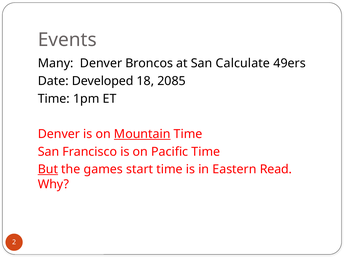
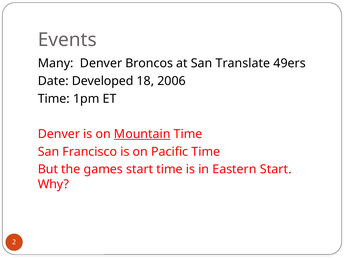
Calculate: Calculate -> Translate
2085: 2085 -> 2006
But underline: present -> none
Eastern Read: Read -> Start
